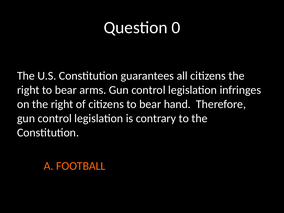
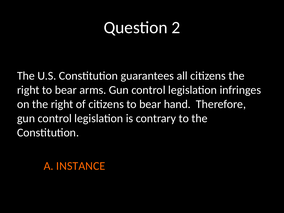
0: 0 -> 2
FOOTBALL: FOOTBALL -> INSTANCE
